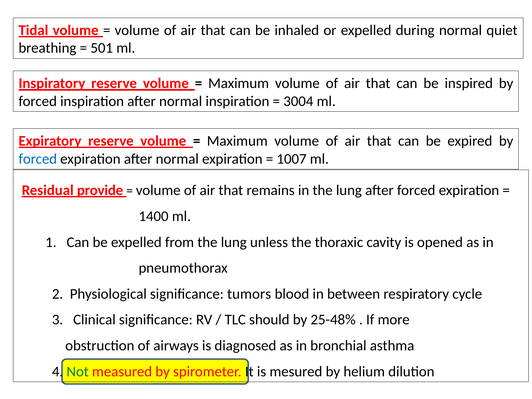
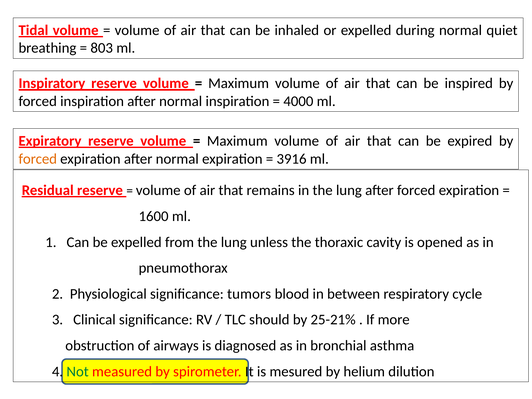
501: 501 -> 803
3004: 3004 -> 4000
forced at (38, 159) colour: blue -> orange
1007: 1007 -> 3916
Residual provide: provide -> reserve
1400: 1400 -> 1600
25-48%: 25-48% -> 25-21%
